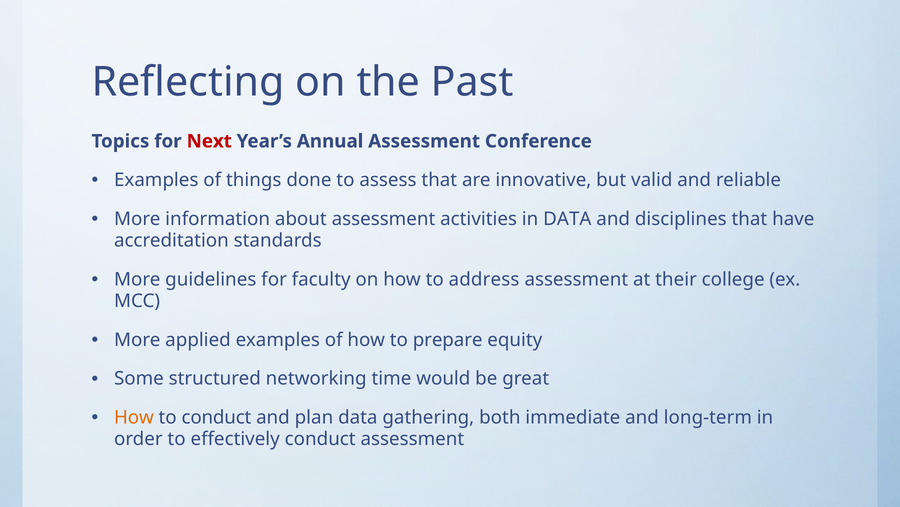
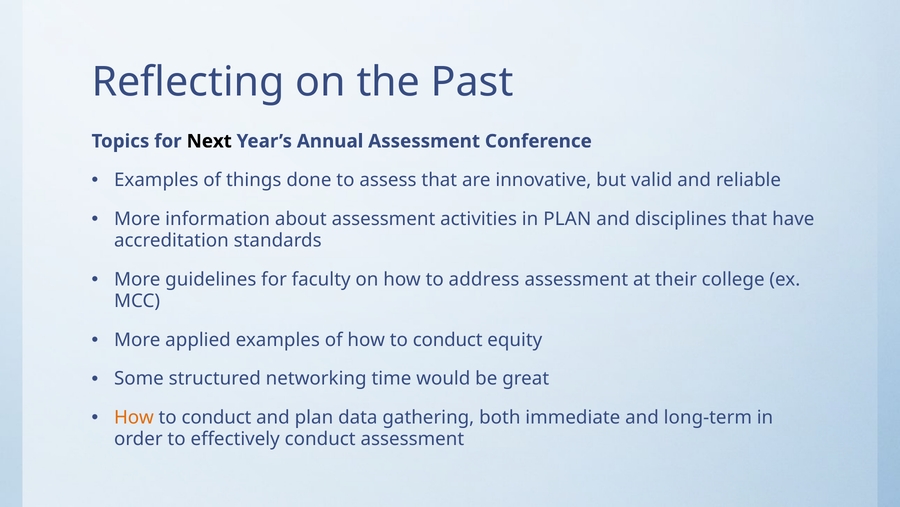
Next colour: red -> black
in DATA: DATA -> PLAN
of how to prepare: prepare -> conduct
